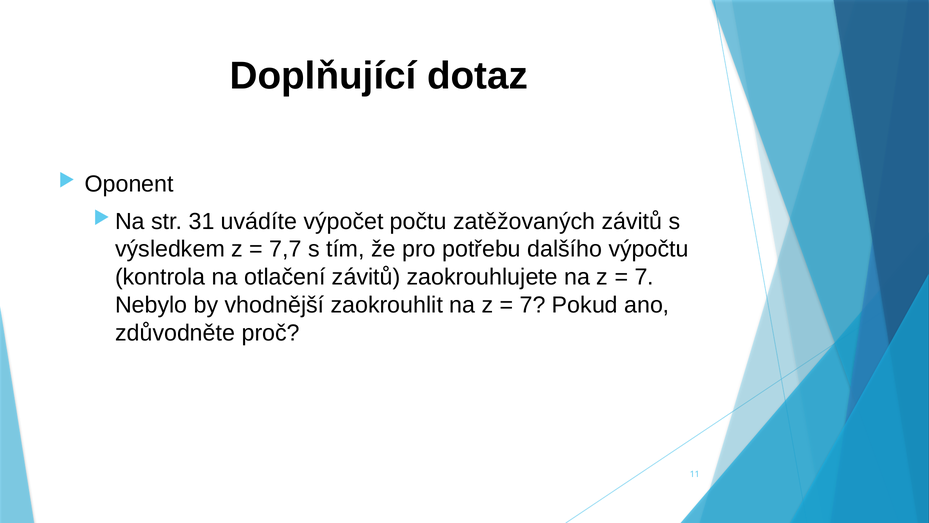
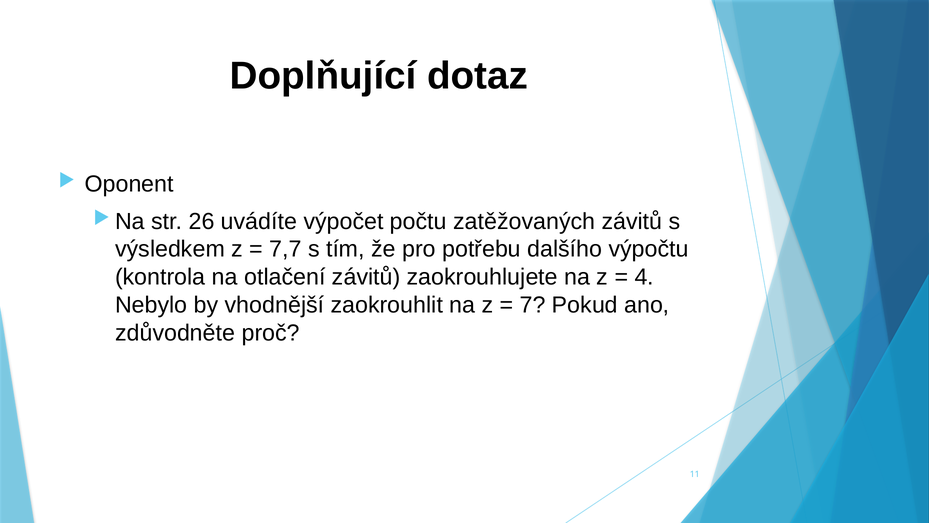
31: 31 -> 26
7 at (644, 277): 7 -> 4
